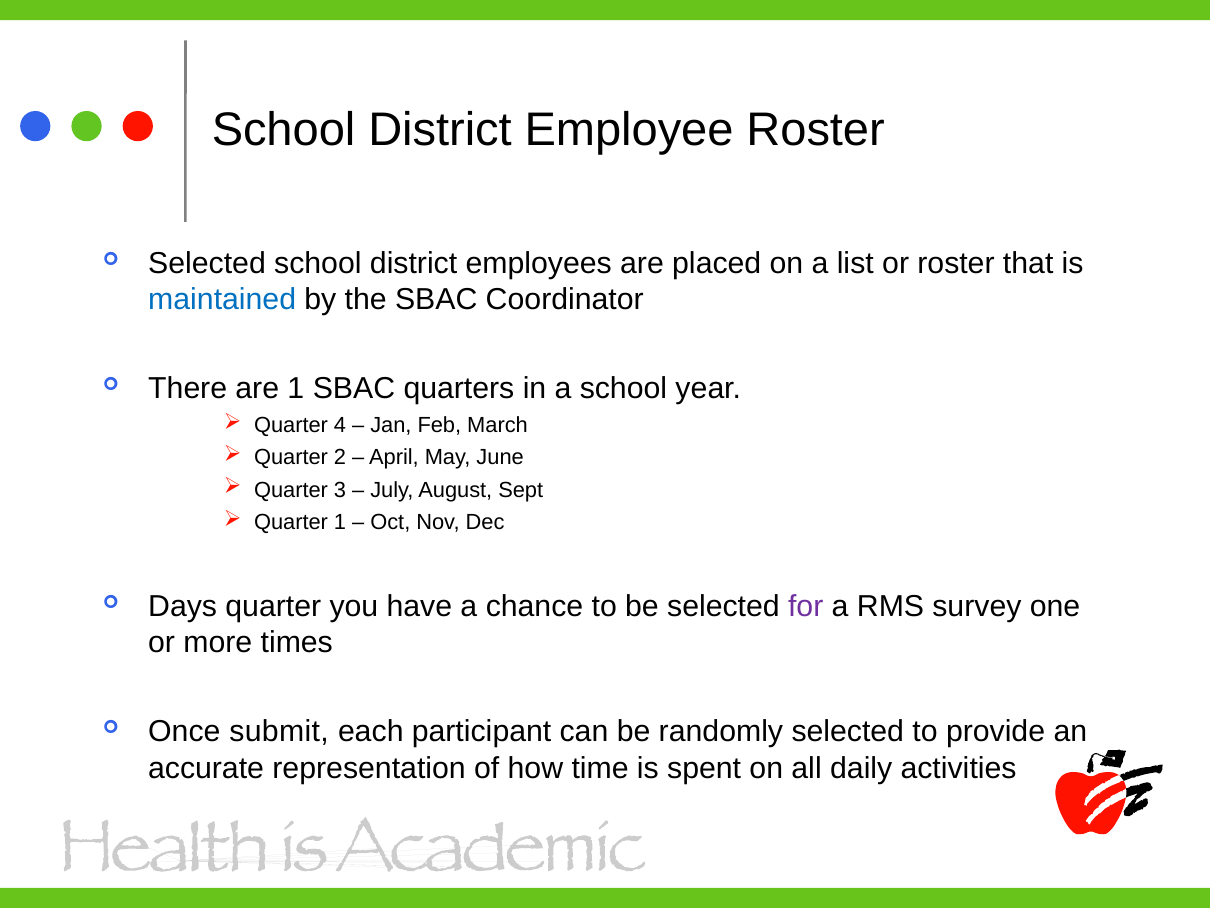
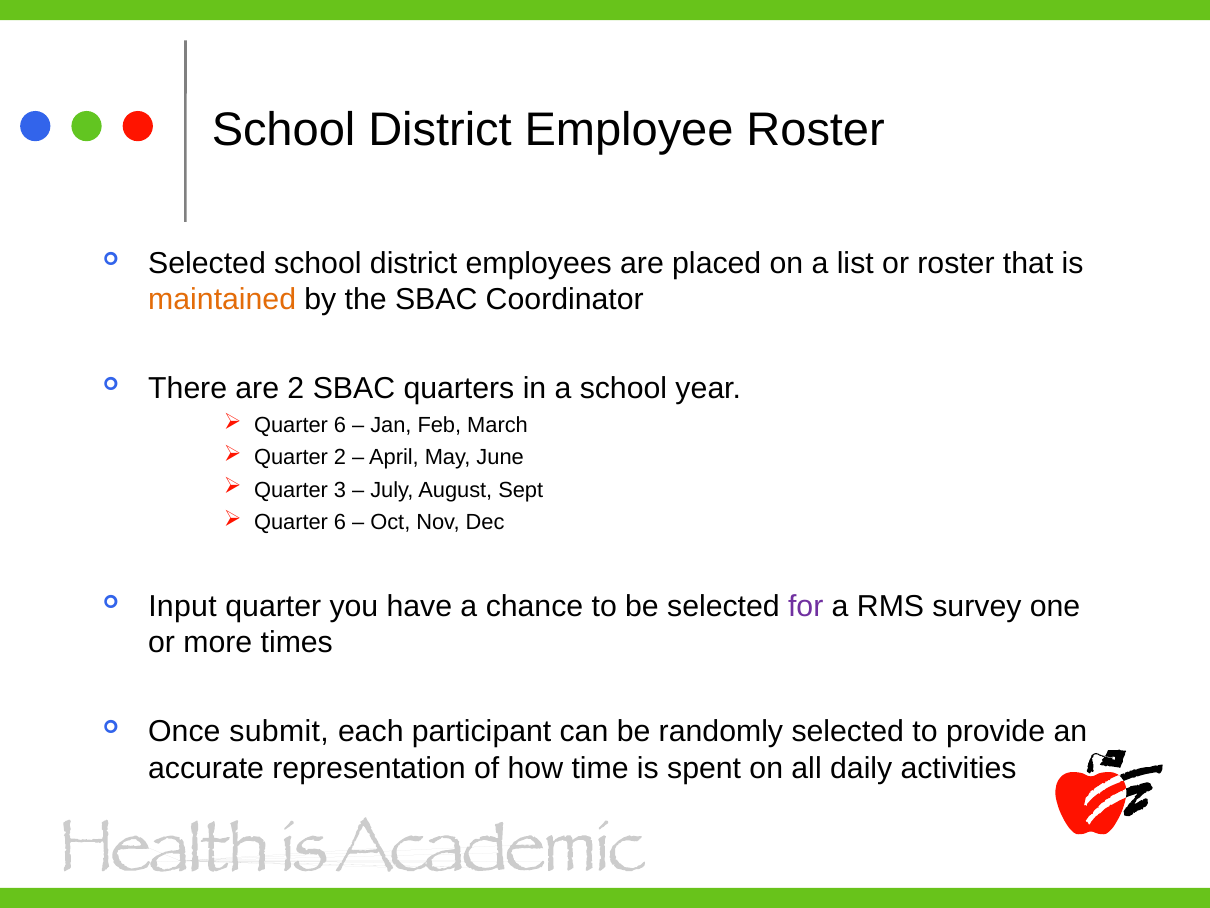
maintained colour: blue -> orange
are 1: 1 -> 2
4 at (340, 425): 4 -> 6
1 at (340, 522): 1 -> 6
Days: Days -> Input
